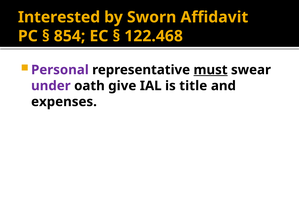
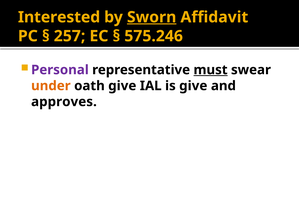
Sworn underline: none -> present
854: 854 -> 257
122.468: 122.468 -> 575.246
under colour: purple -> orange
is title: title -> give
expenses: expenses -> approves
